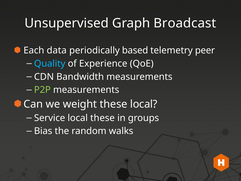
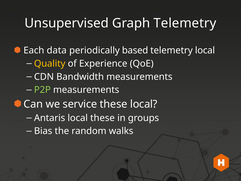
Graph Broadcast: Broadcast -> Telemetry
telemetry peer: peer -> local
Quality colour: light blue -> yellow
weight: weight -> service
Service: Service -> Antaris
